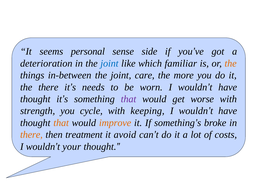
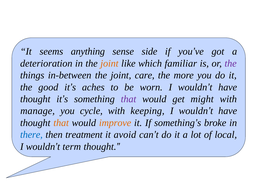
personal: personal -> anything
joint at (109, 63) colour: blue -> orange
the at (231, 63) colour: orange -> purple
the there: there -> good
needs: needs -> aches
worse: worse -> might
strength: strength -> manage
there at (31, 135) colour: orange -> blue
costs: costs -> local
your: your -> term
